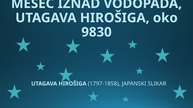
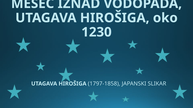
9830: 9830 -> 1230
